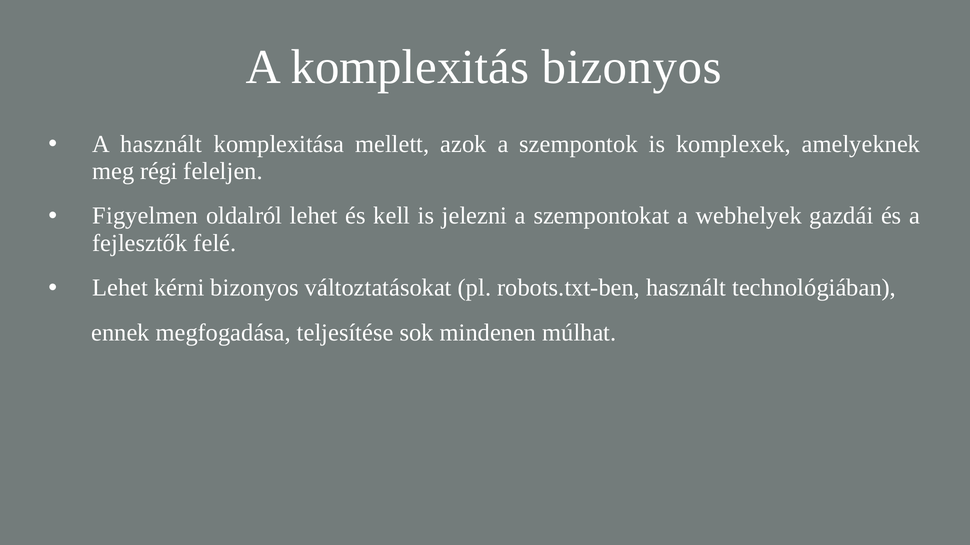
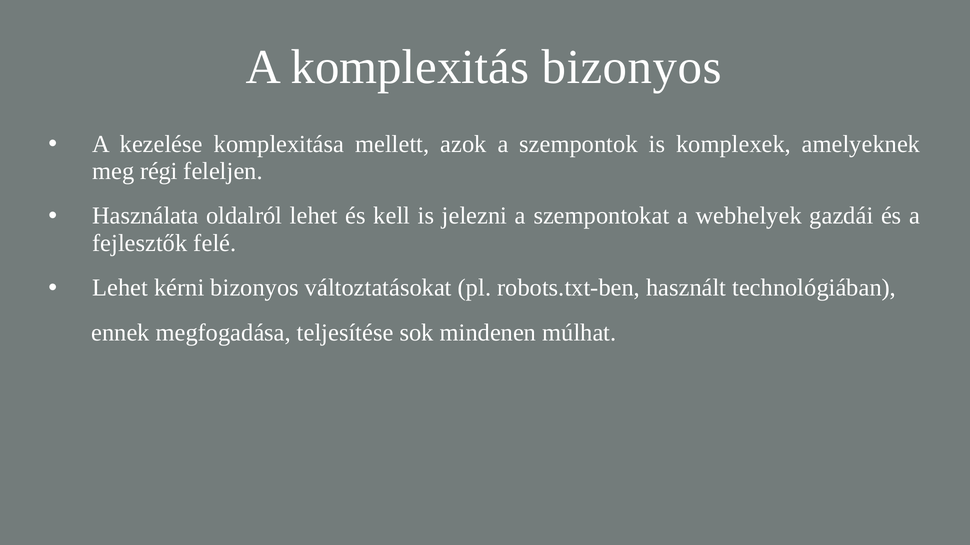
A használt: használt -> kezelése
Figyelmen: Figyelmen -> Használata
